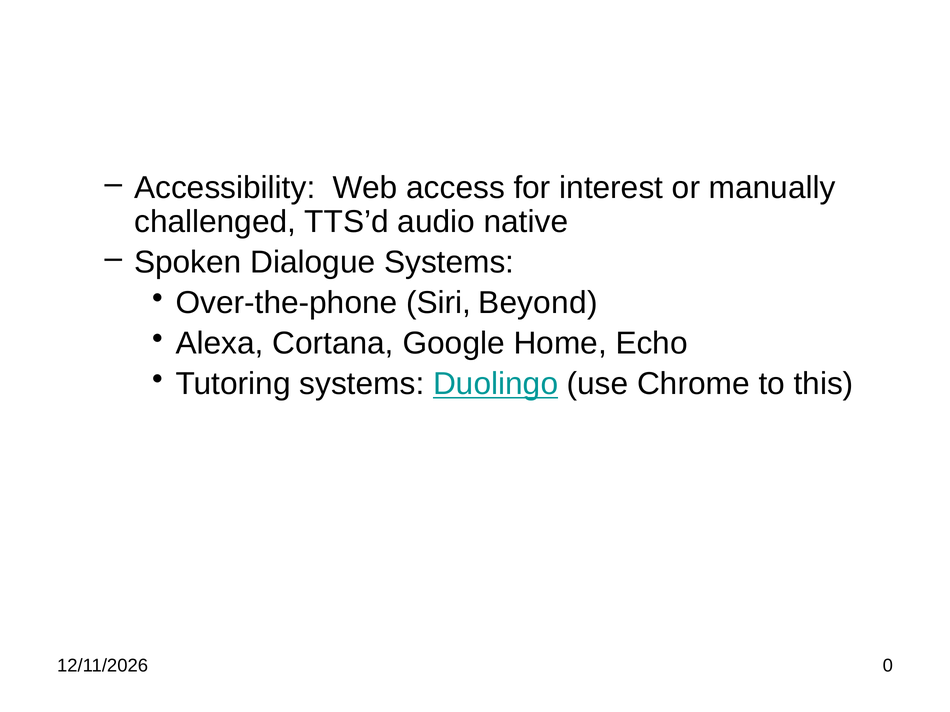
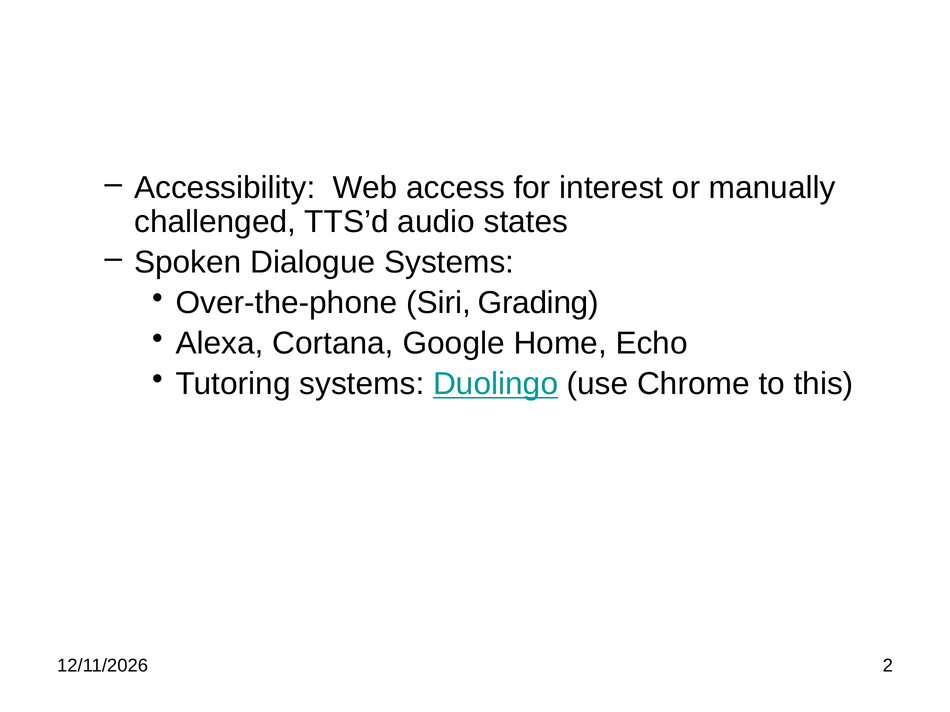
native: native -> states
Beyond: Beyond -> Grading
0: 0 -> 2
